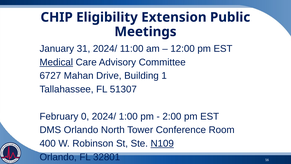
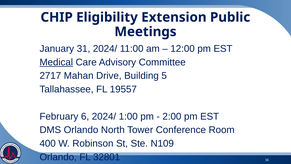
6727: 6727 -> 2717
1: 1 -> 5
51307: 51307 -> 19557
0: 0 -> 6
N109 underline: present -> none
